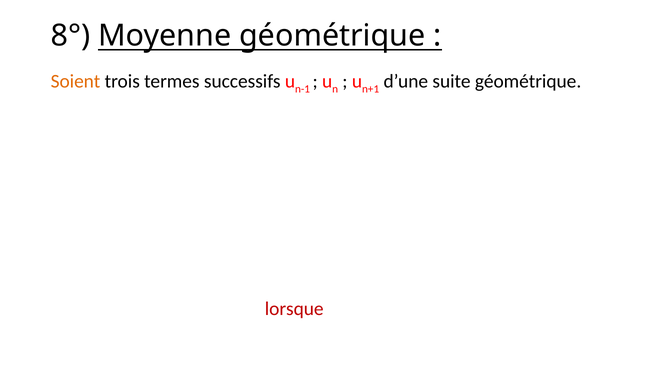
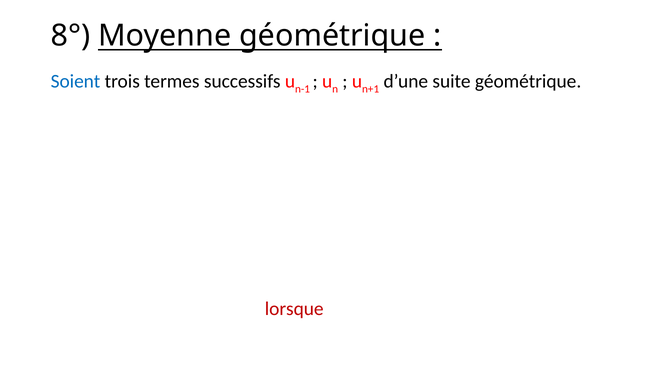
Soient colour: orange -> blue
